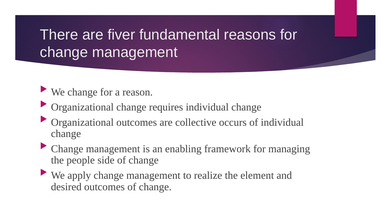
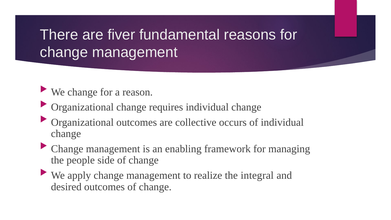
element: element -> integral
